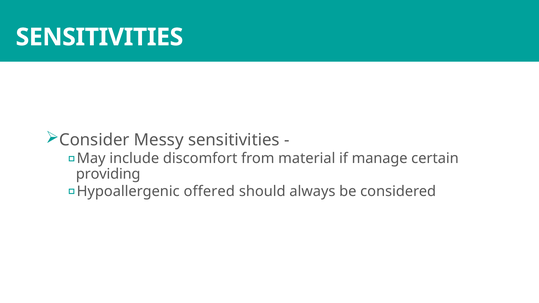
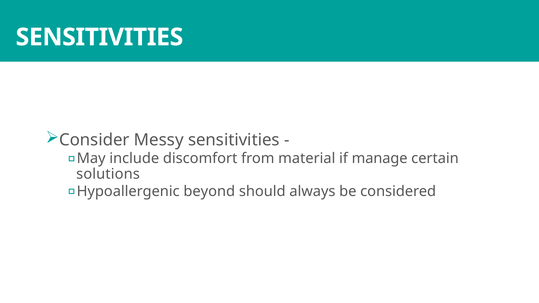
providing: providing -> solutions
offered: offered -> beyond
